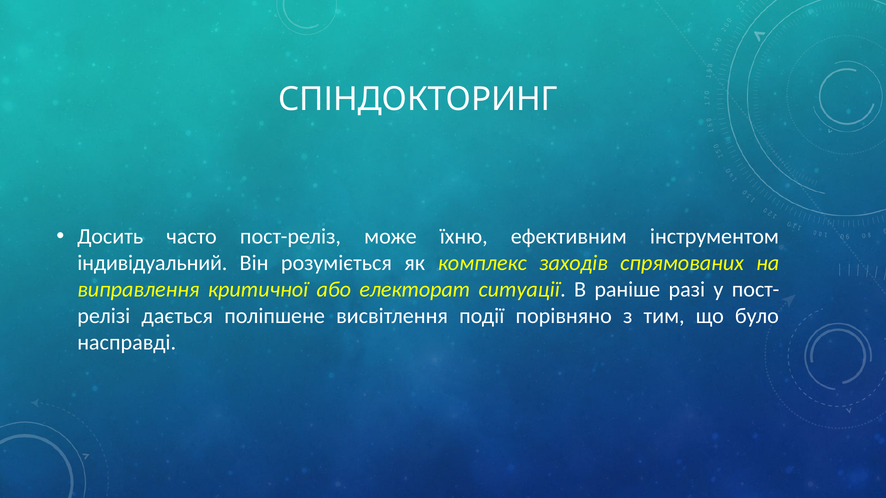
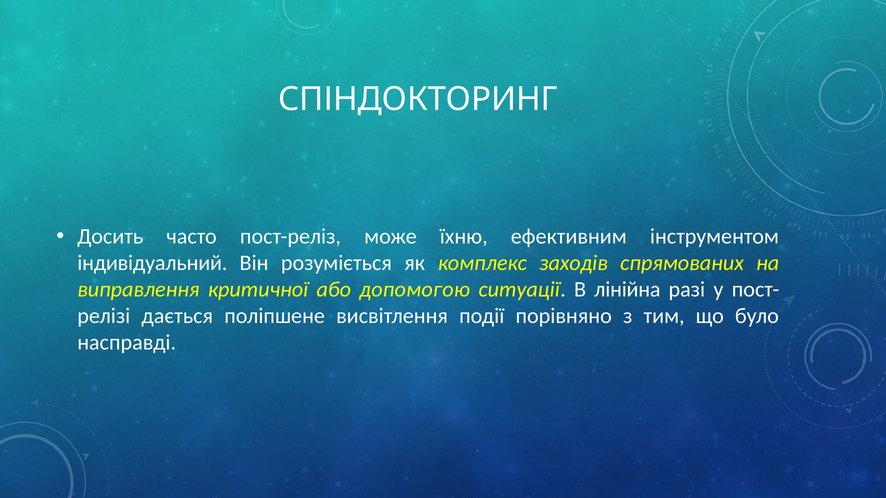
електорат: електорат -> допомогою
раніше: раніше -> лінійна
